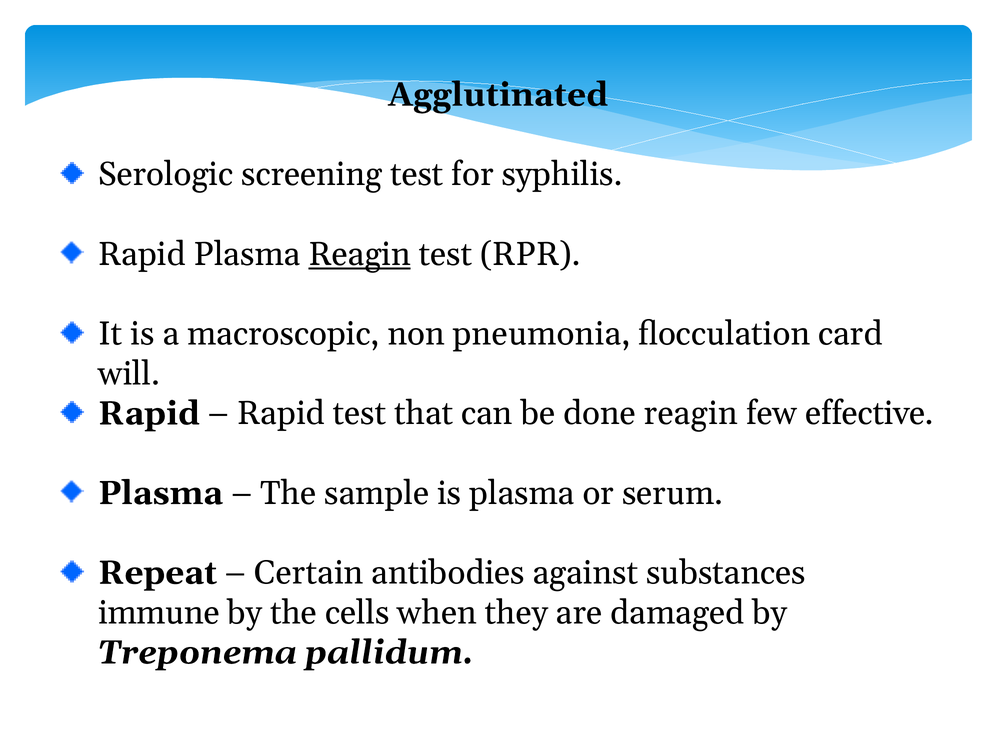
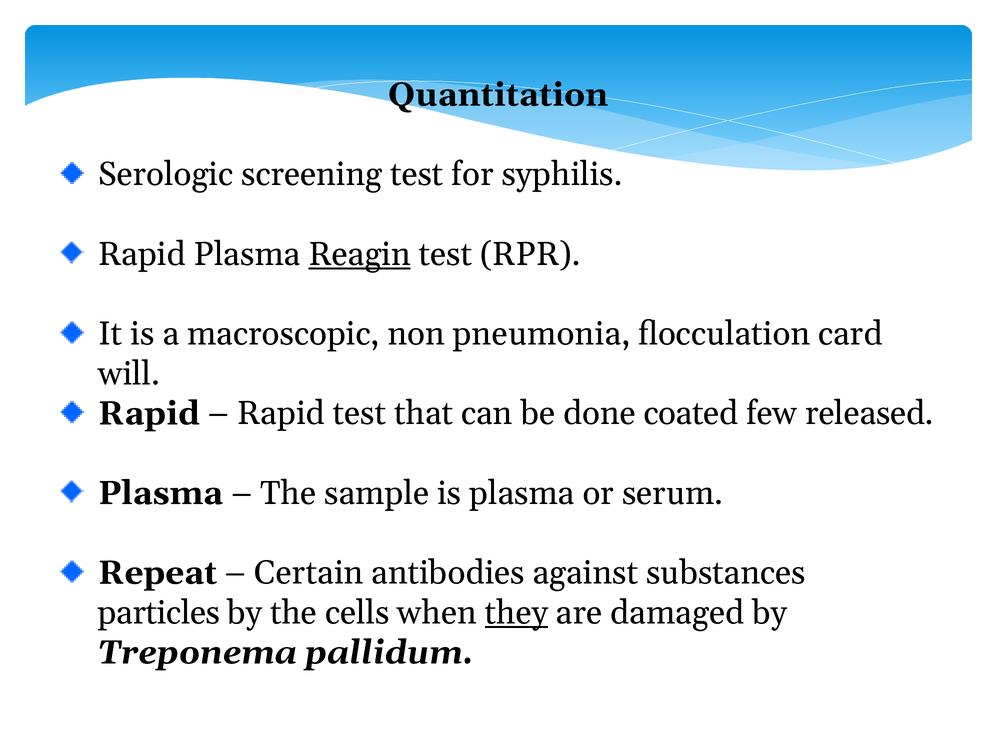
Agglutinated: Agglutinated -> Quantitation
done reagin: reagin -> coated
effective: effective -> released
immune: immune -> particles
they underline: none -> present
